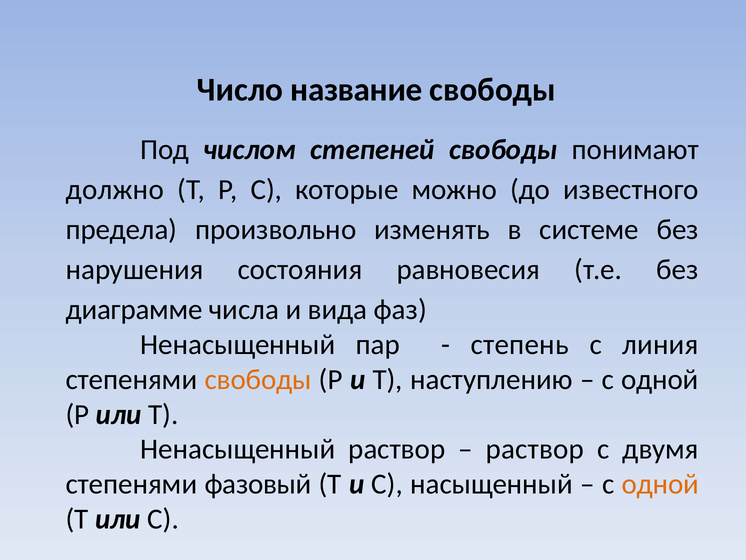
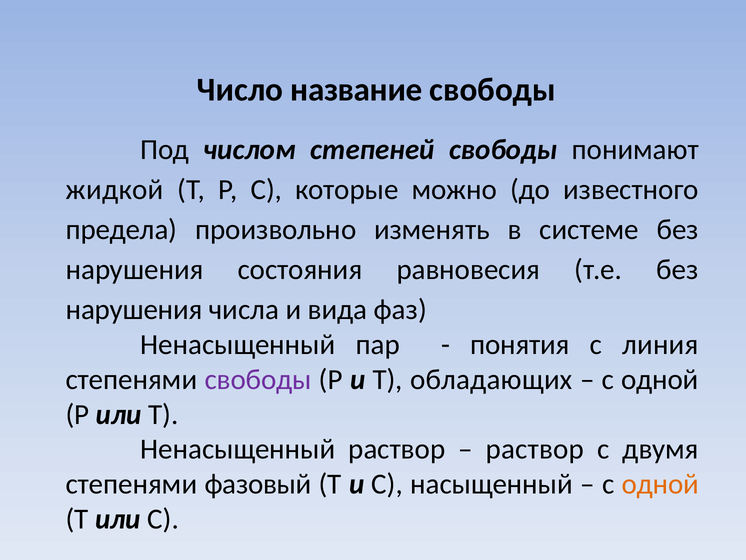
должно: должно -> жидкой
диаграмме at (134, 310): диаграмме -> нарушения
степень: степень -> понятия
свободы at (258, 379) colour: orange -> purple
наступлению: наступлению -> обладающих
